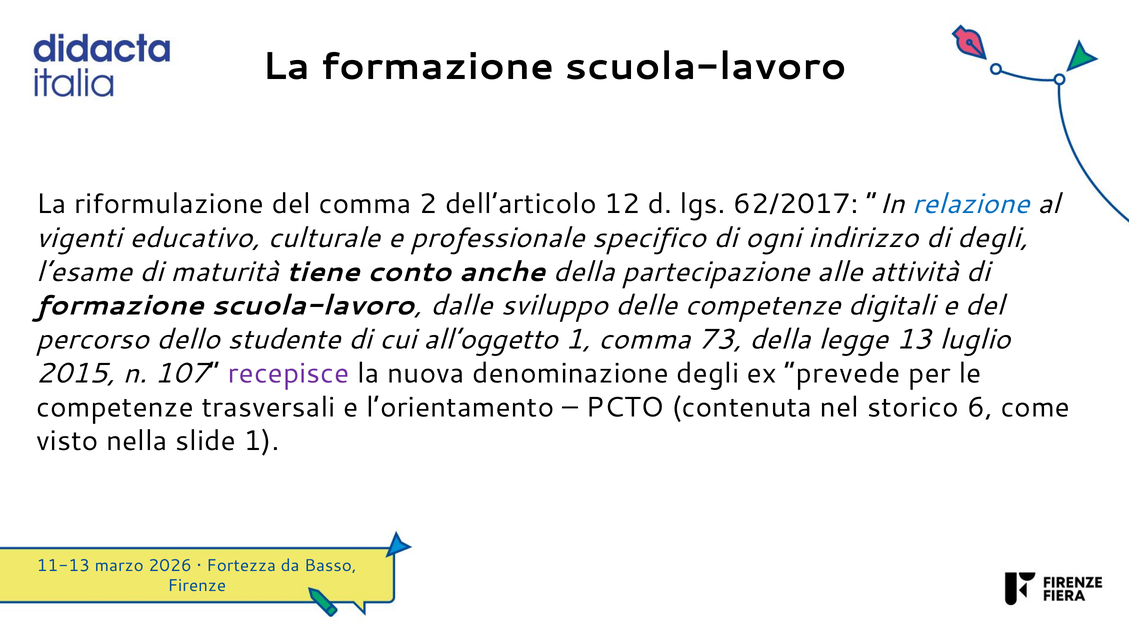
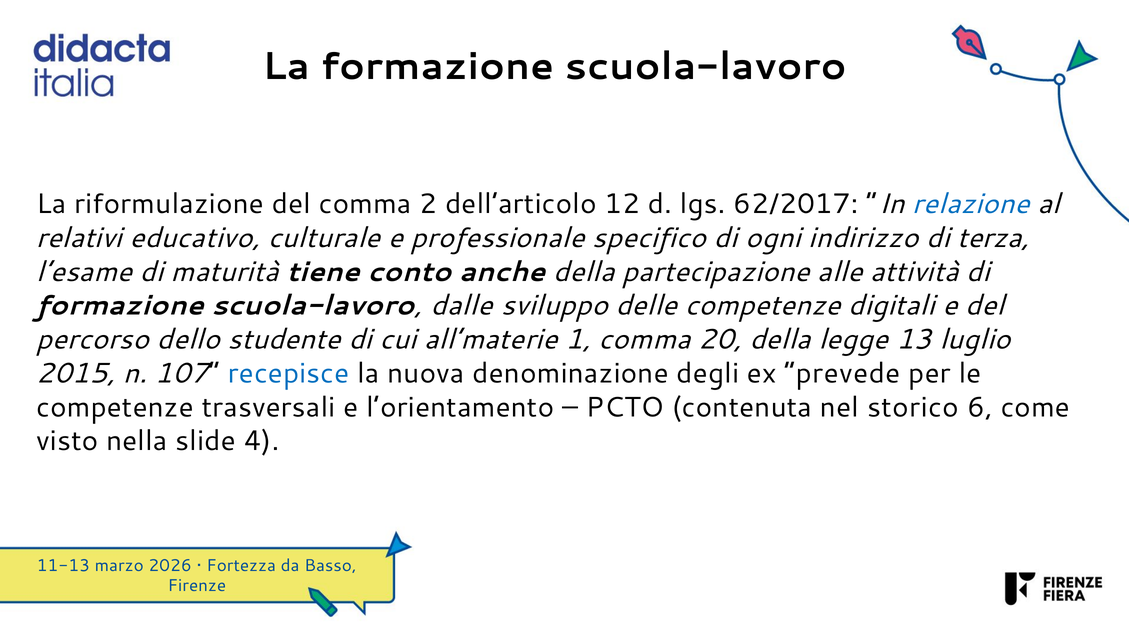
vigenti: vigenti -> relativi
di degli: degli -> terza
all’oggetto: all’oggetto -> all’materie
73: 73 -> 20
recepisce colour: purple -> blue
slide 1: 1 -> 4
